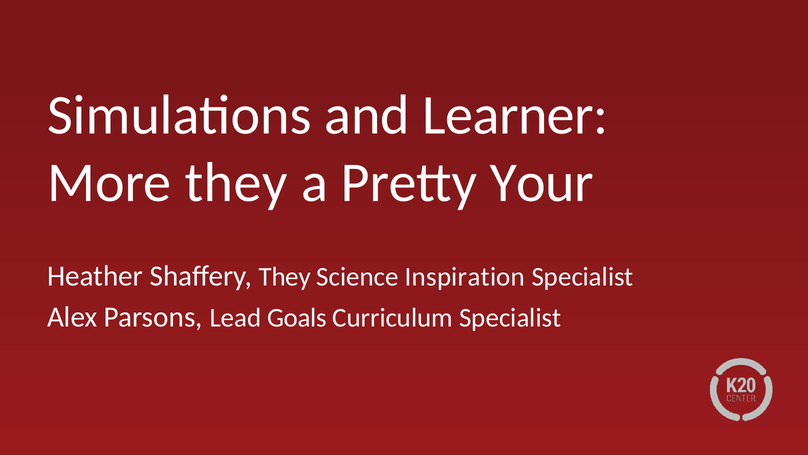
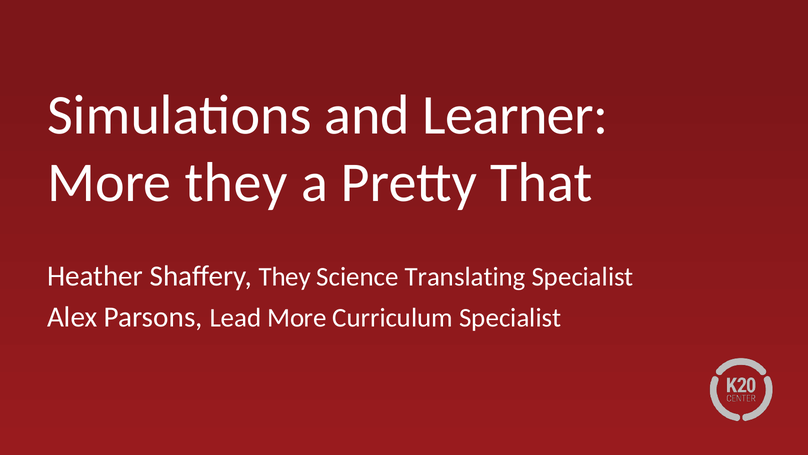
Your: Your -> That
Inspiration: Inspiration -> Translating
Lead Goals: Goals -> More
